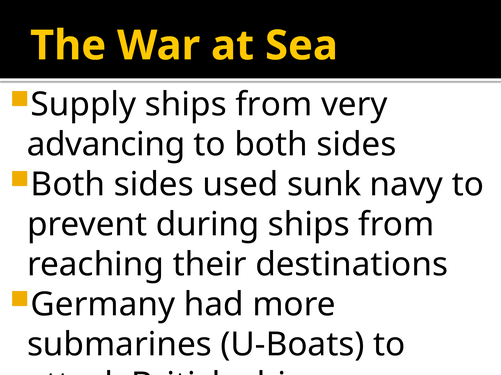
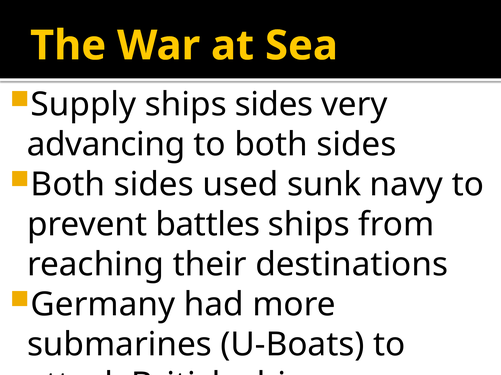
Supply ships from: from -> sides
during: during -> battles
